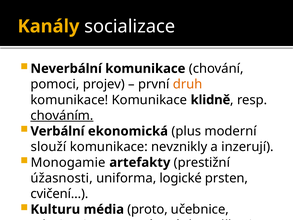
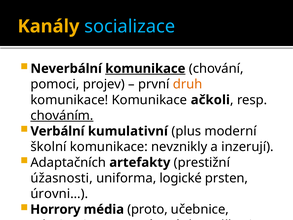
socializace colour: white -> light blue
komunikace at (145, 69) underline: none -> present
klidně: klidně -> ačkoli
ekonomická: ekonomická -> kumulativní
slouží: slouží -> školní
Monogamie: Monogamie -> Adaptačních
cvičení…: cvičení… -> úrovni…
Kulturu: Kulturu -> Horrory
